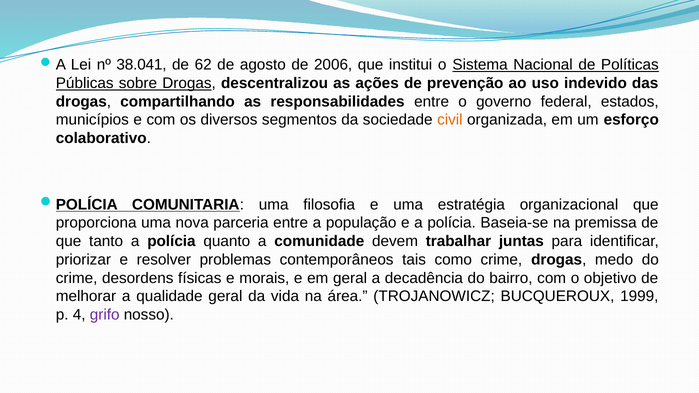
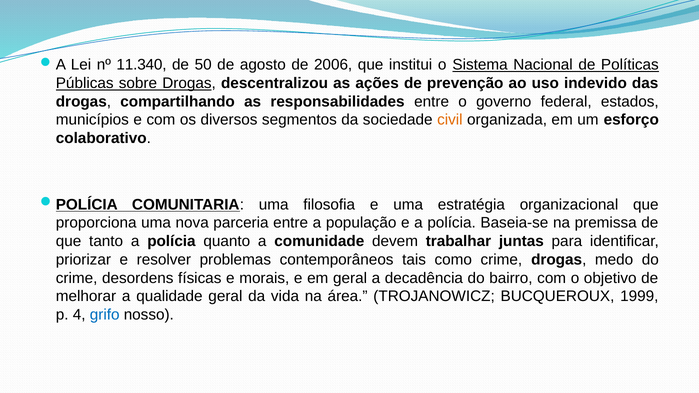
38.041: 38.041 -> 11.340
62: 62 -> 50
grifo colour: purple -> blue
